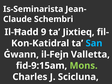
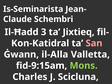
9: 9 -> 3
San colour: light blue -> pink
il-Fejn: il-Fejn -> il-Alla
